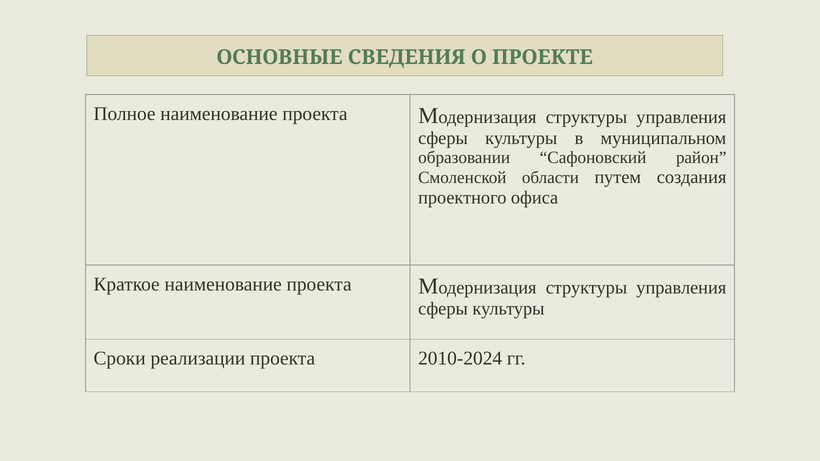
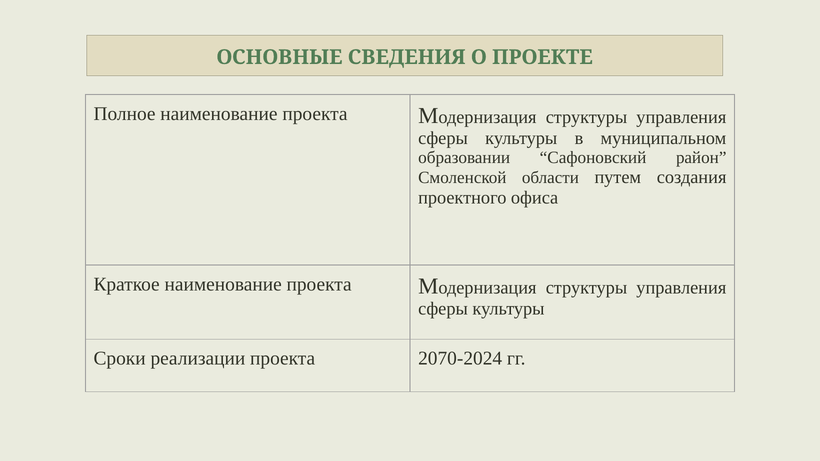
2010-2024: 2010-2024 -> 2070-2024
